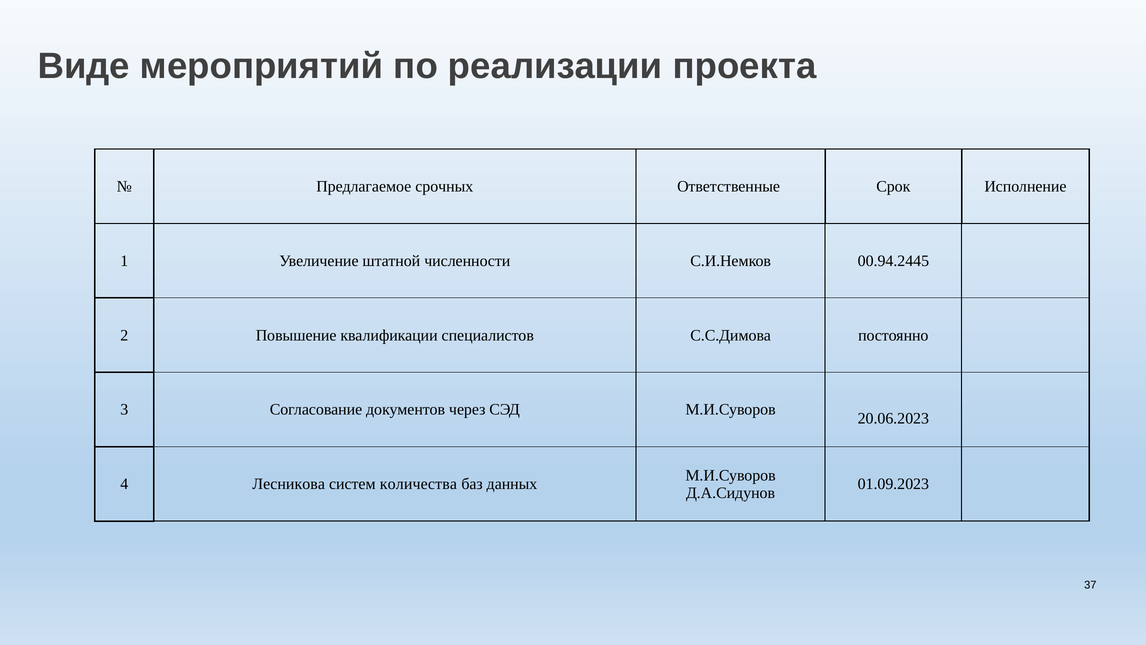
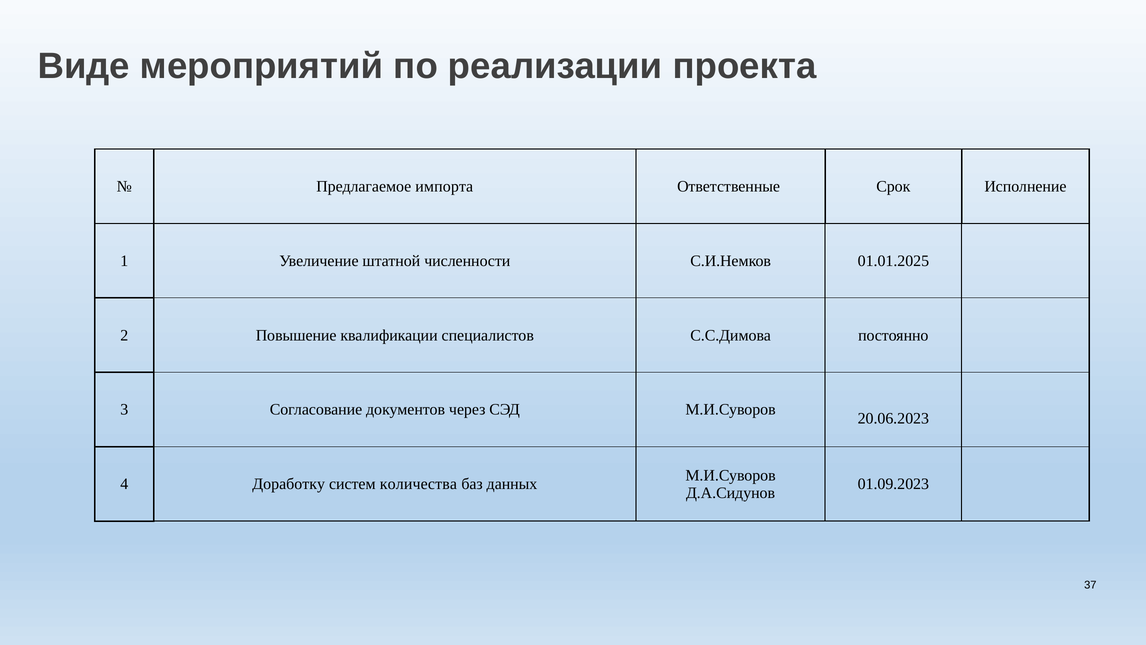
срочных: срочных -> импорта
00.94.2445: 00.94.2445 -> 01.01.2025
Лесникова: Лесникова -> Доработку
